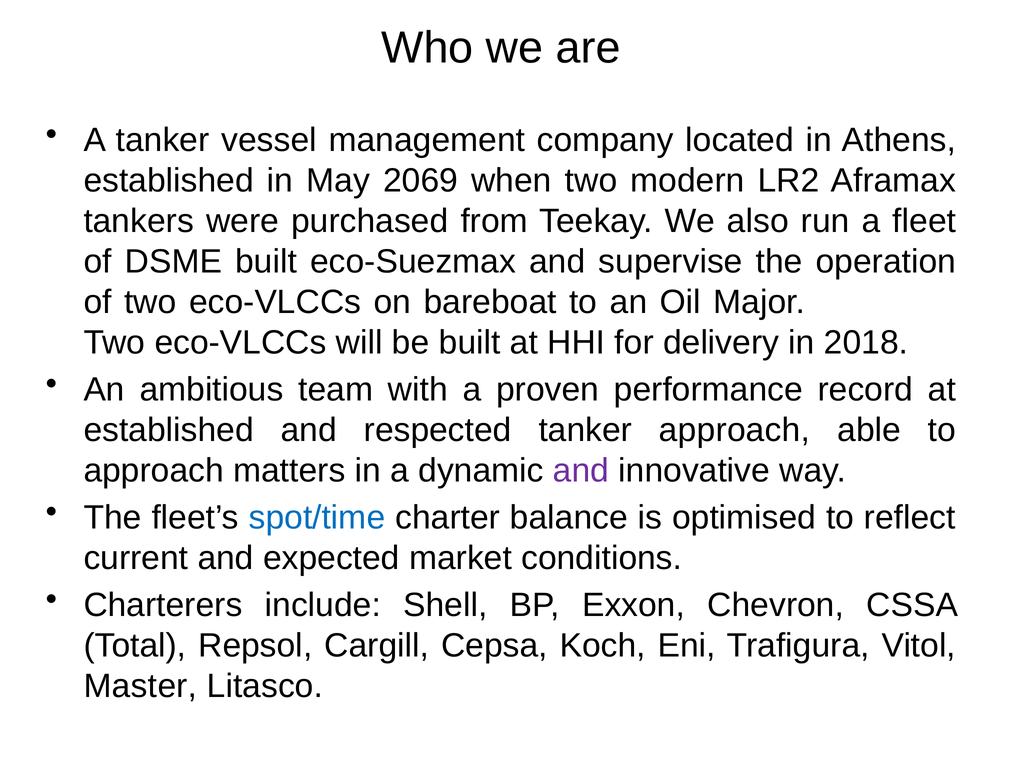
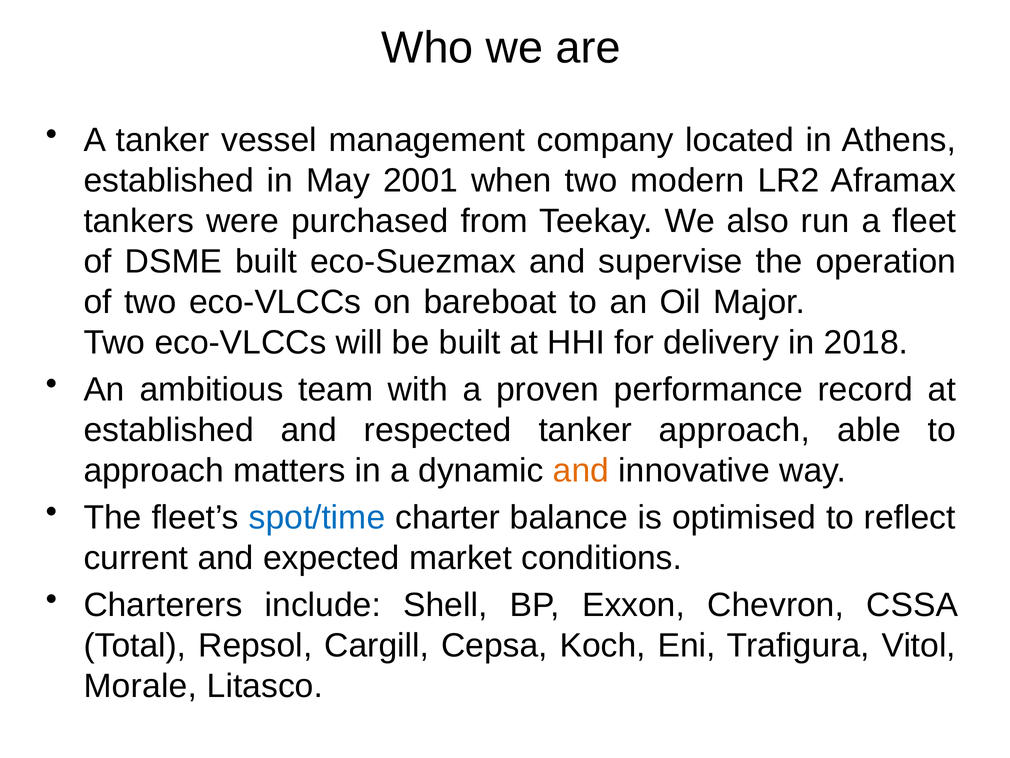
2069: 2069 -> 2001
and at (581, 470) colour: purple -> orange
Master: Master -> Morale
